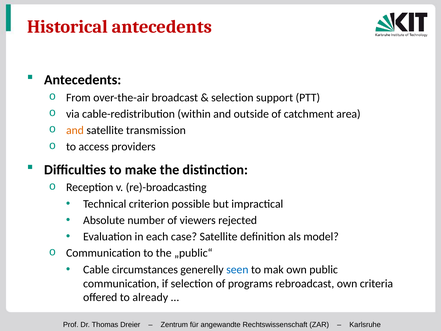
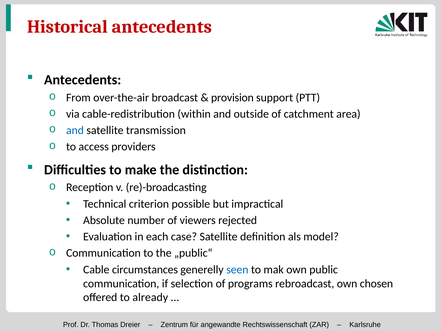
selection at (232, 97): selection -> provision
and at (75, 130) colour: orange -> blue
criteria: criteria -> chosen
